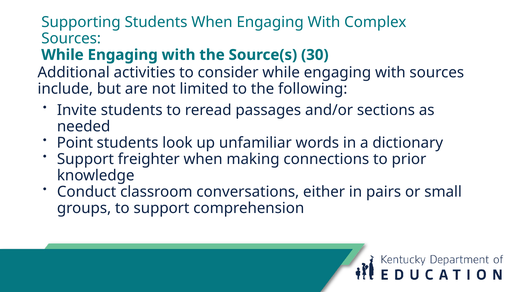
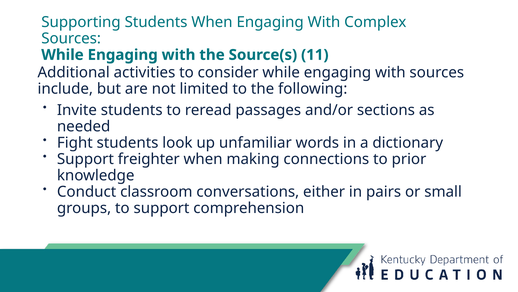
30: 30 -> 11
Point: Point -> Fight
